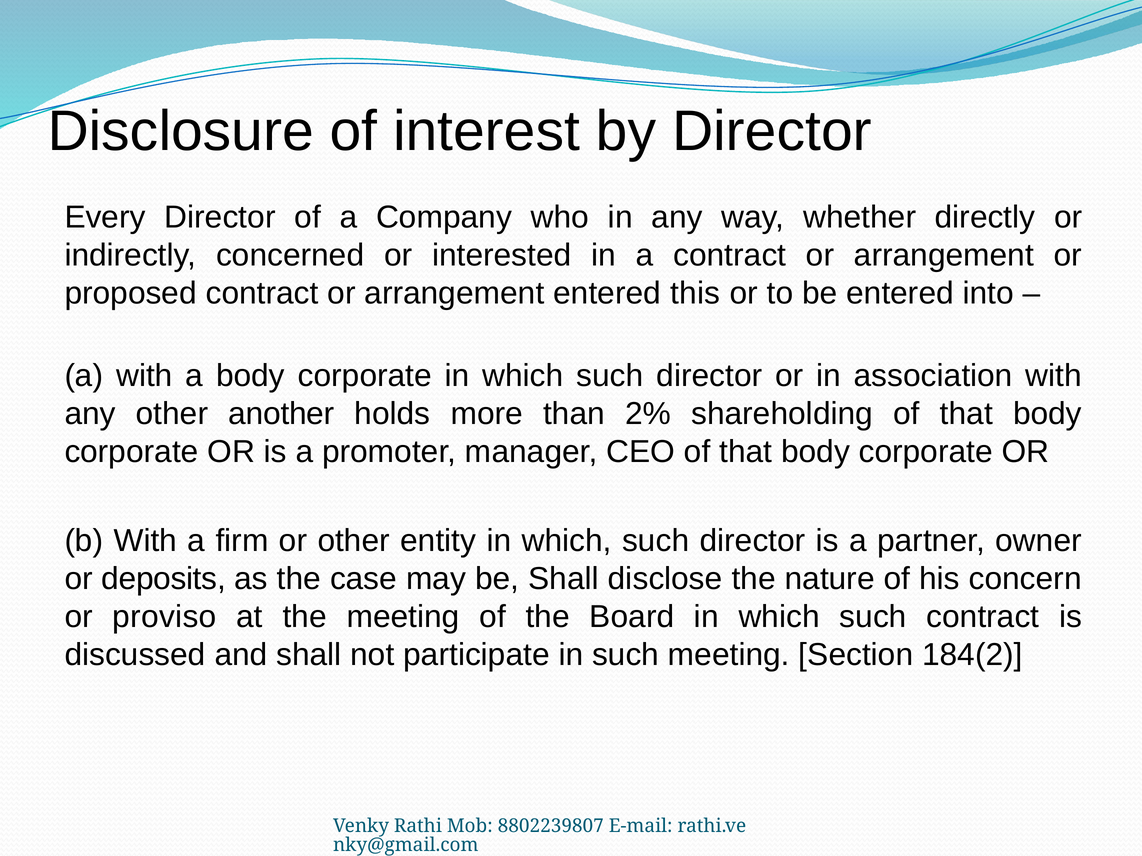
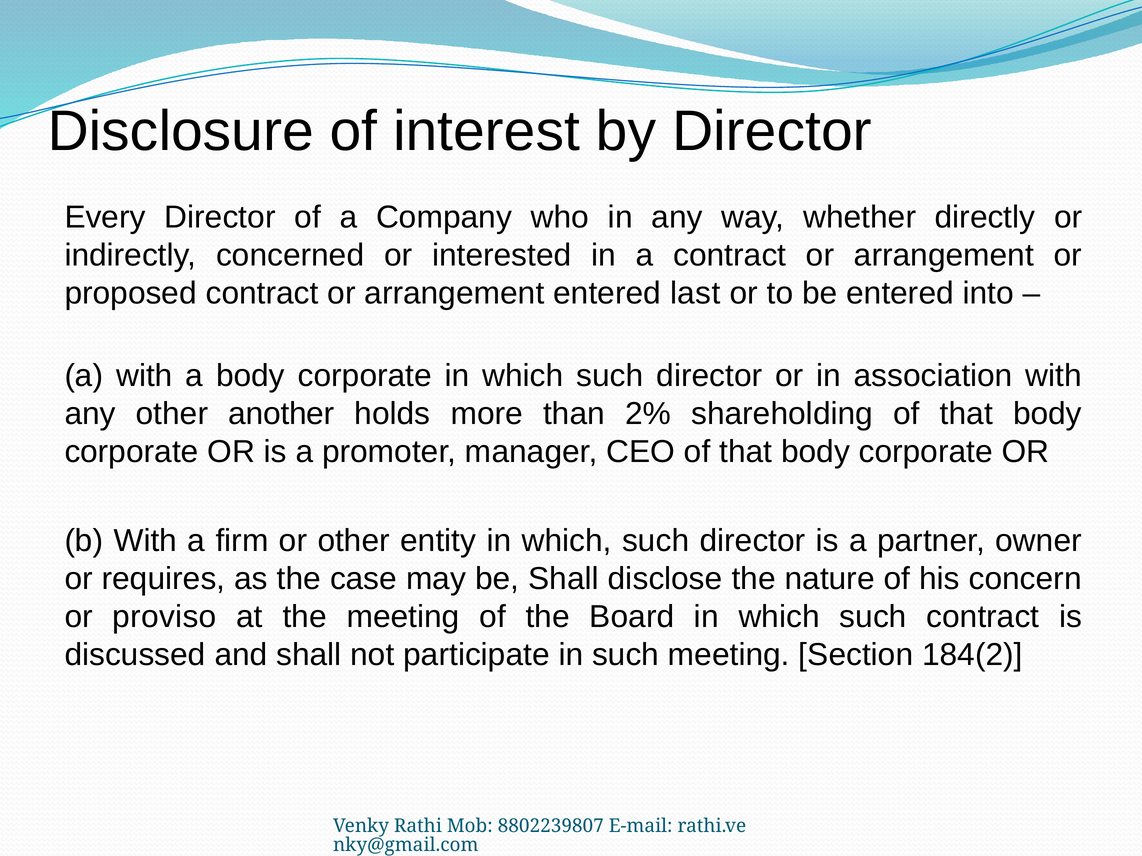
this: this -> last
deposits: deposits -> requires
